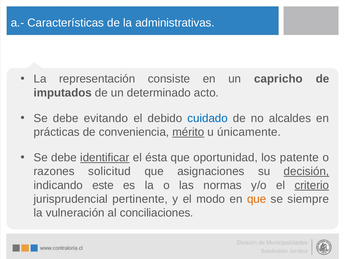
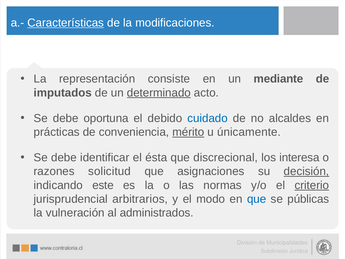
Características underline: none -> present
administrativas: administrativas -> modificaciones
capricho: capricho -> mediante
determinado underline: none -> present
evitando: evitando -> oportuna
identificar underline: present -> none
oportunidad: oportunidad -> discrecional
patente: patente -> interesa
pertinente: pertinente -> arbitrarios
que at (257, 199) colour: orange -> blue
siempre: siempre -> públicas
conciliaciones: conciliaciones -> administrados
